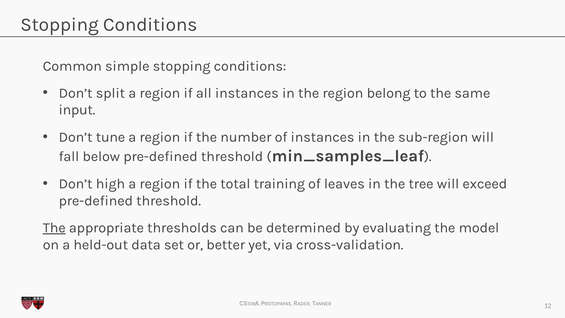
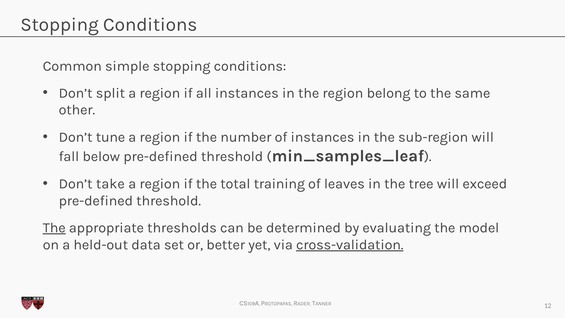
input: input -> other
high: high -> take
cross-validation underline: none -> present
